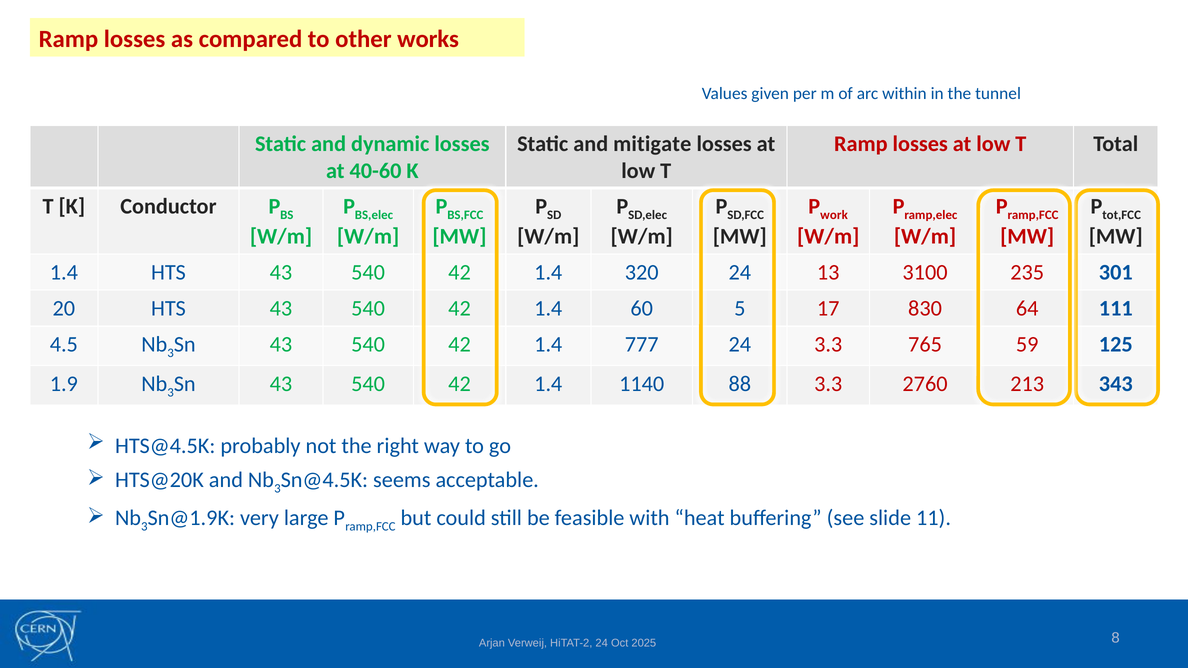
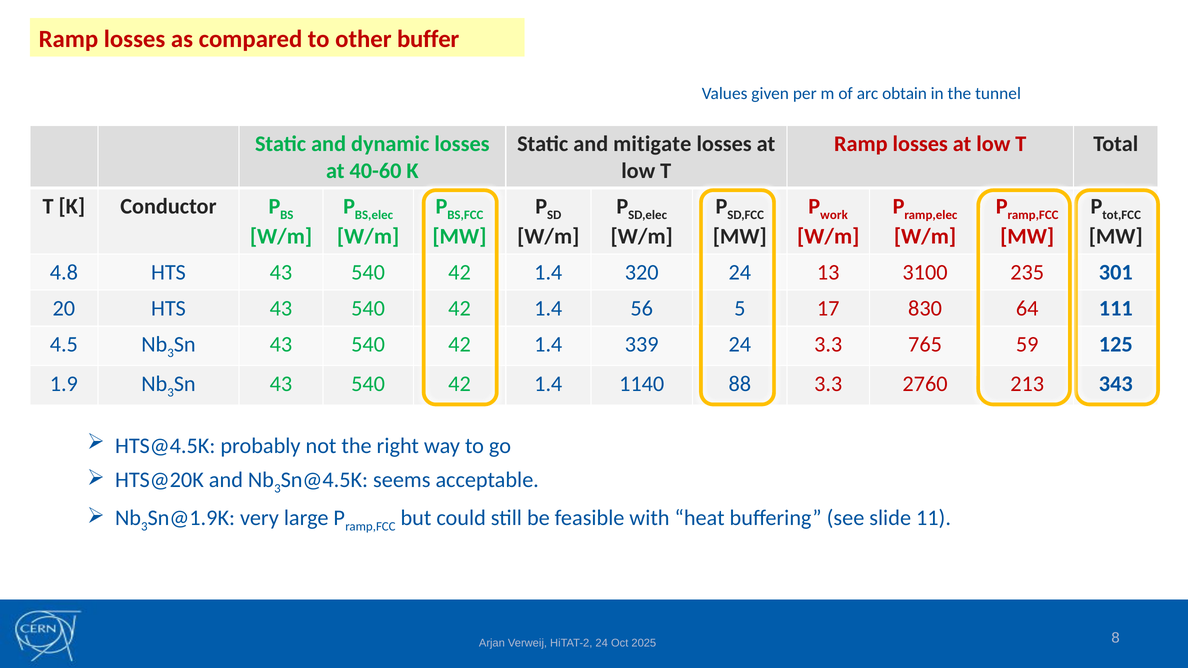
works: works -> buffer
within: within -> obtain
1.4 at (64, 272): 1.4 -> 4.8
60: 60 -> 56
777: 777 -> 339
